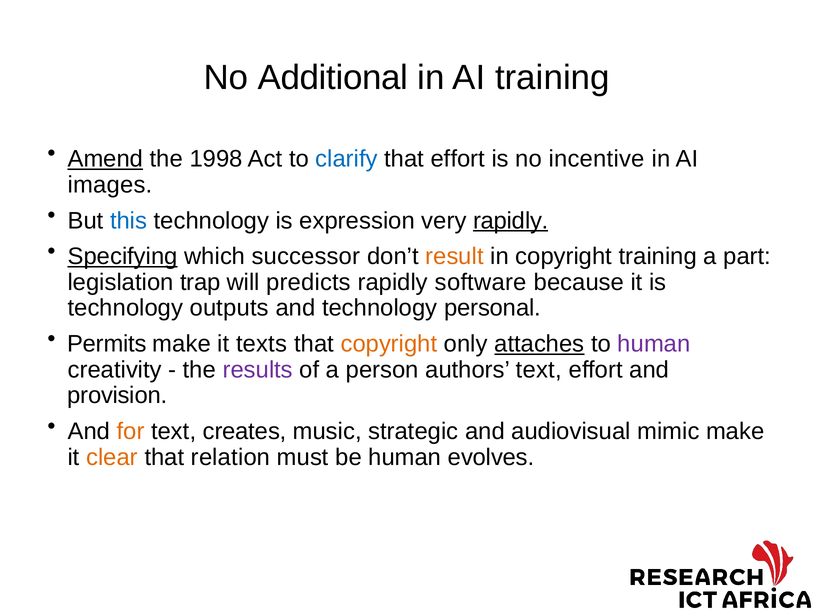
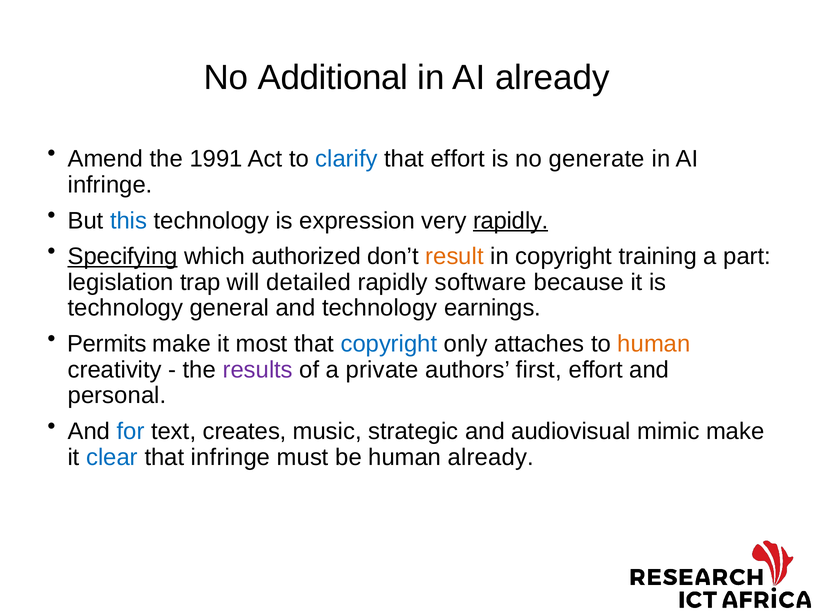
AI training: training -> already
Amend underline: present -> none
1998: 1998 -> 1991
incentive: incentive -> generate
images at (110, 185): images -> infringe
successor: successor -> authorized
predicts: predicts -> detailed
outputs: outputs -> general
personal: personal -> earnings
texts: texts -> most
copyright at (389, 344) colour: orange -> blue
attaches underline: present -> none
human at (654, 344) colour: purple -> orange
person: person -> private
authors text: text -> first
provision: provision -> personal
for colour: orange -> blue
clear colour: orange -> blue
that relation: relation -> infringe
human evolves: evolves -> already
